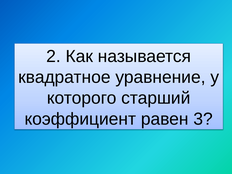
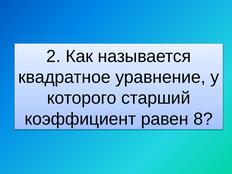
3: 3 -> 8
